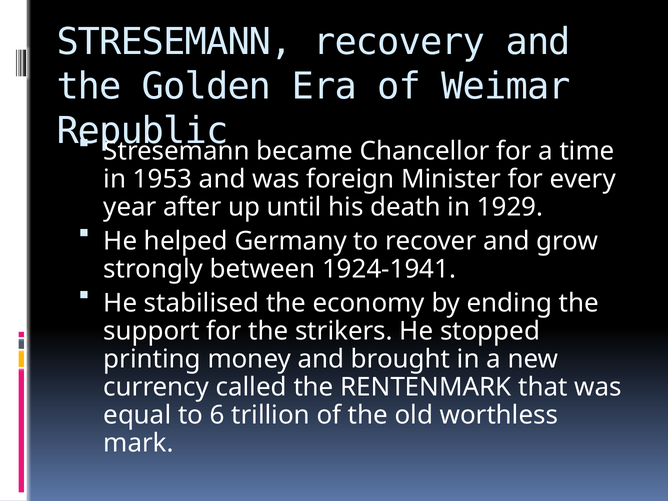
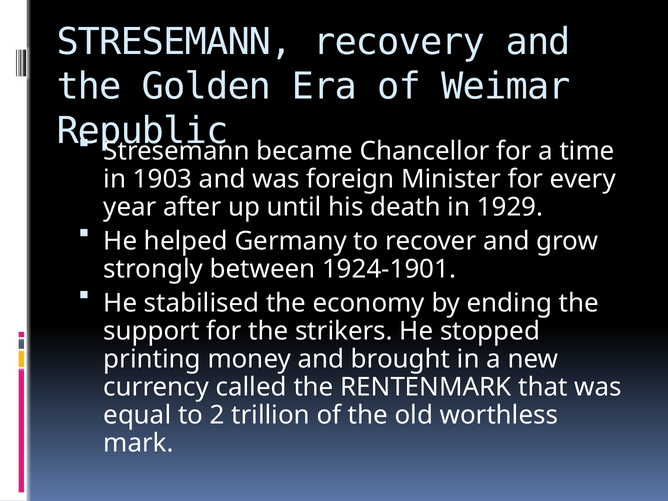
1953: 1953 -> 1903
1924-1941: 1924-1941 -> 1924-1901
6: 6 -> 2
